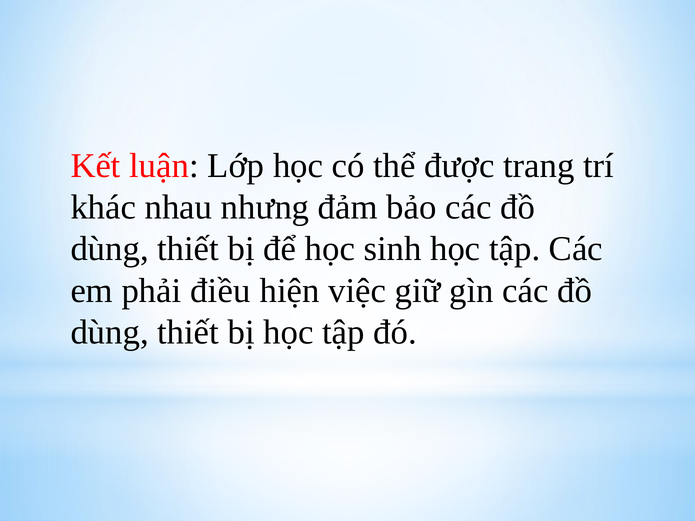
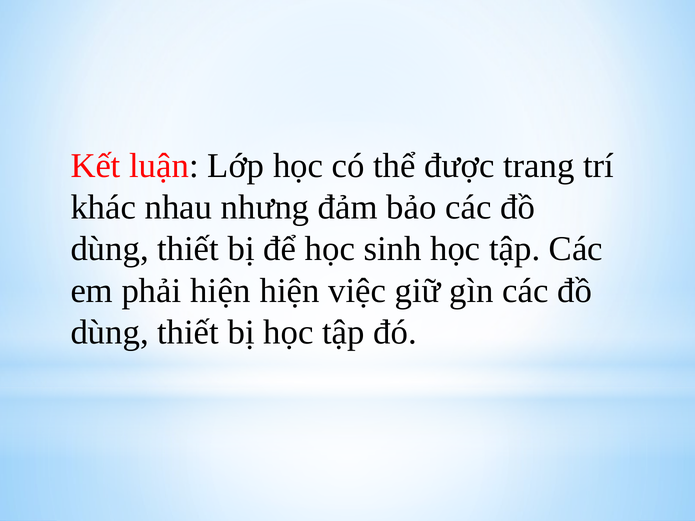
phải điều: điều -> hiện
